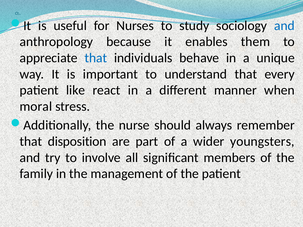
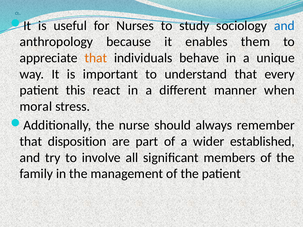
that at (96, 58) colour: blue -> orange
like: like -> this
youngsters: youngsters -> established
